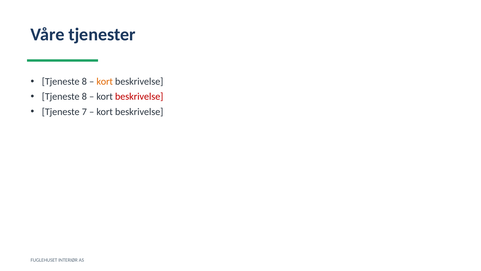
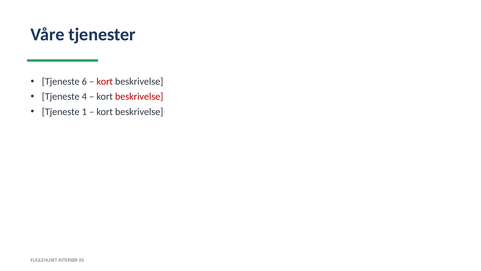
8 at (84, 81): 8 -> 6
kort at (105, 81) colour: orange -> red
8 at (84, 97): 8 -> 4
7: 7 -> 1
